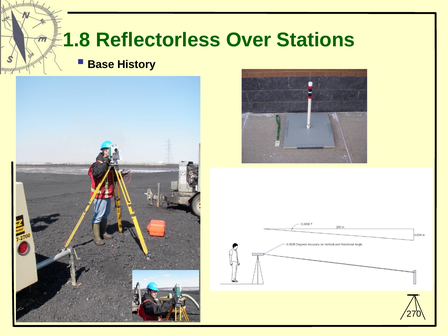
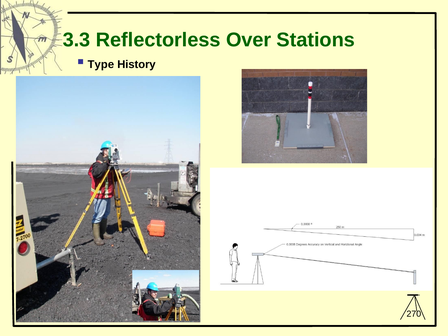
1.8: 1.8 -> 3.3
Base: Base -> Type
